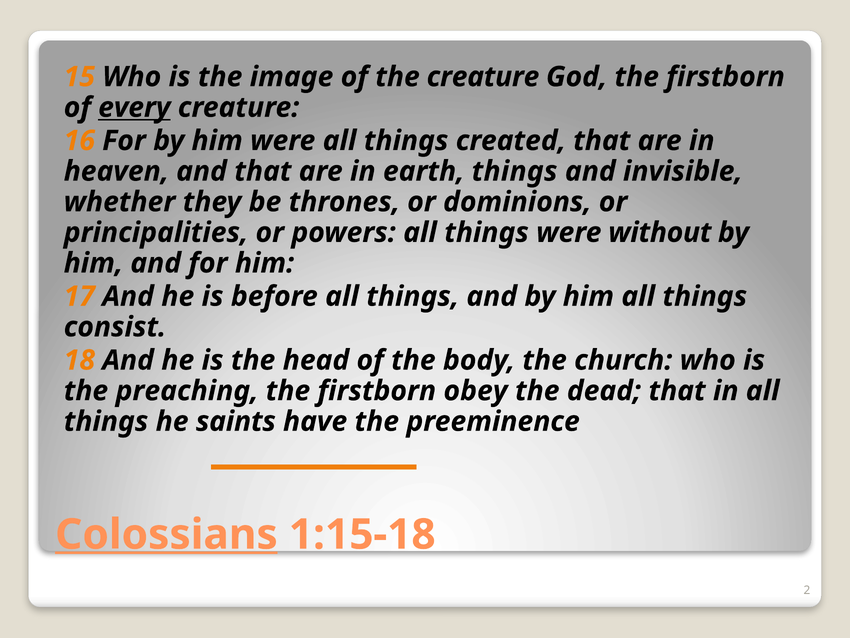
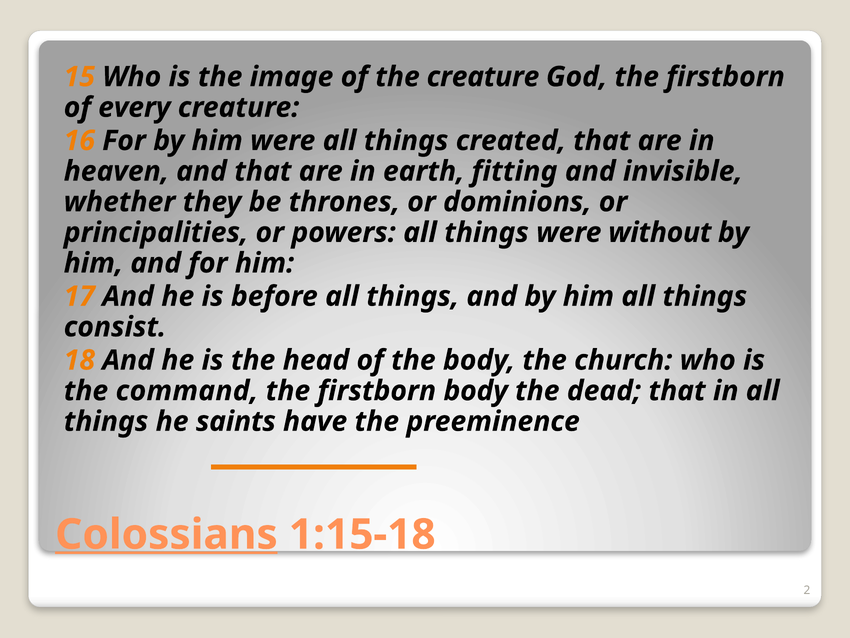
every underline: present -> none
earth things: things -> fitting
preaching: preaching -> command
firstborn obey: obey -> body
